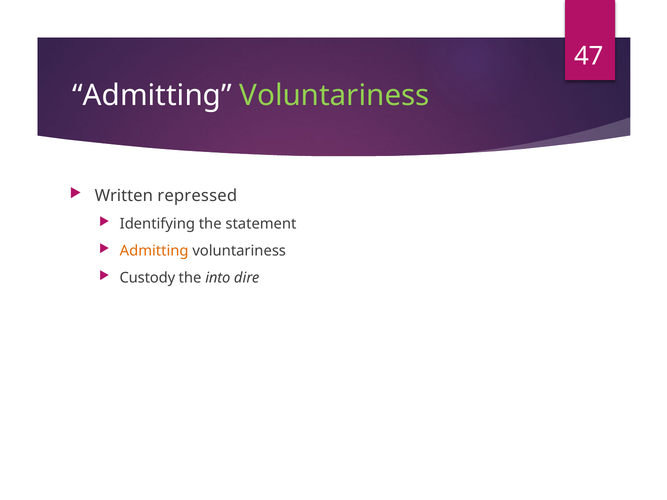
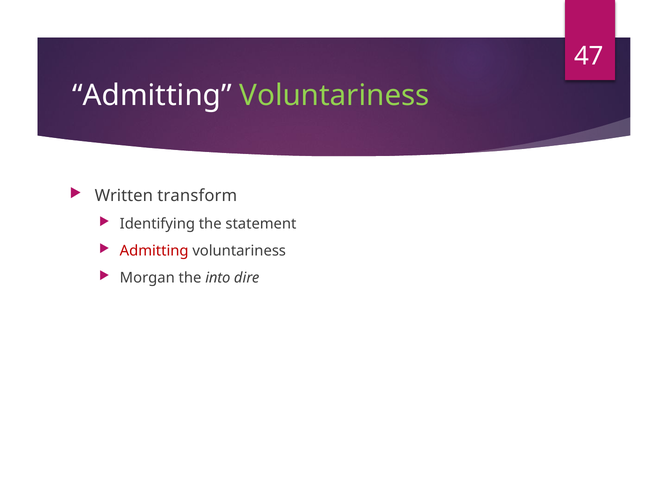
repressed: repressed -> transform
Admitting at (154, 251) colour: orange -> red
Custody: Custody -> Morgan
